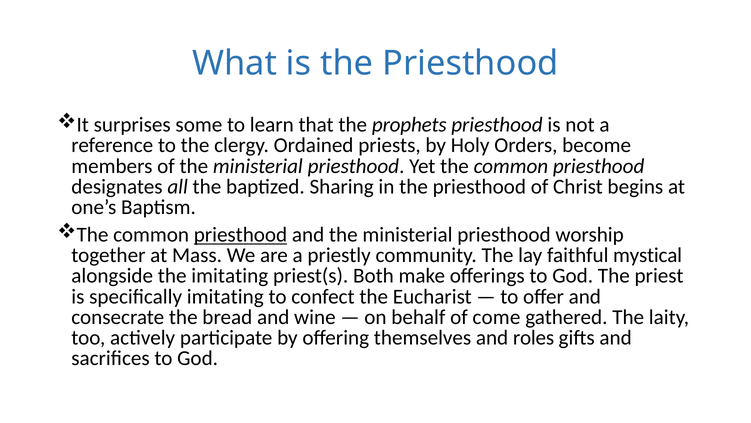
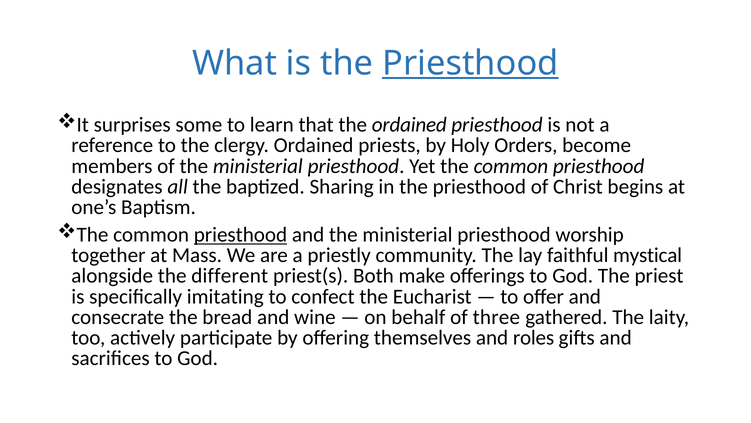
Priesthood at (470, 63) underline: none -> present
the prophets: prophets -> ordained
the imitating: imitating -> different
come: come -> three
